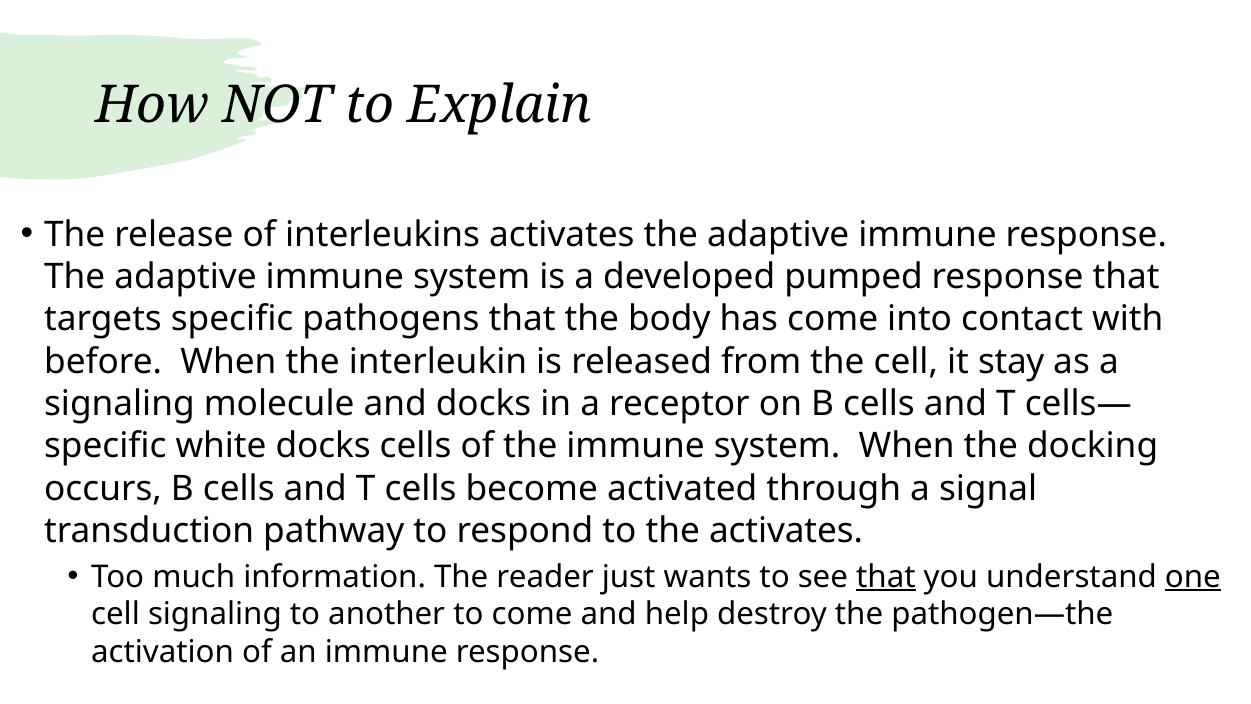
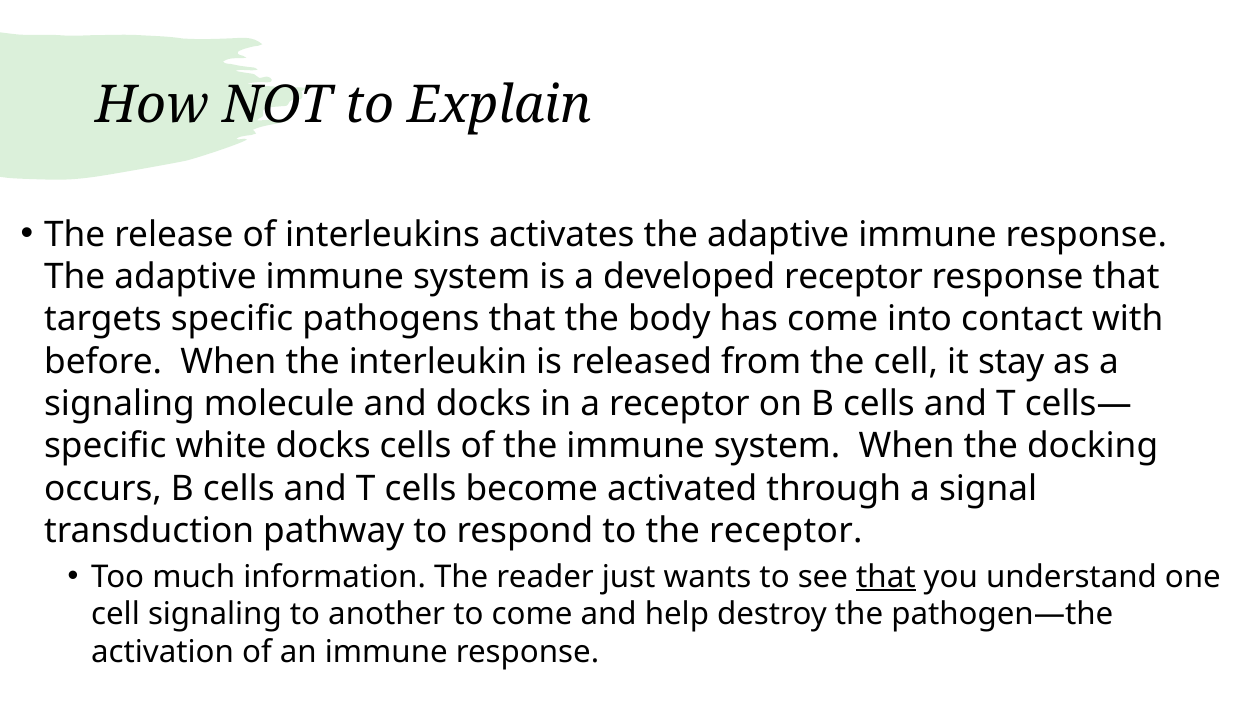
developed pumped: pumped -> receptor
the activates: activates -> receptor
one underline: present -> none
